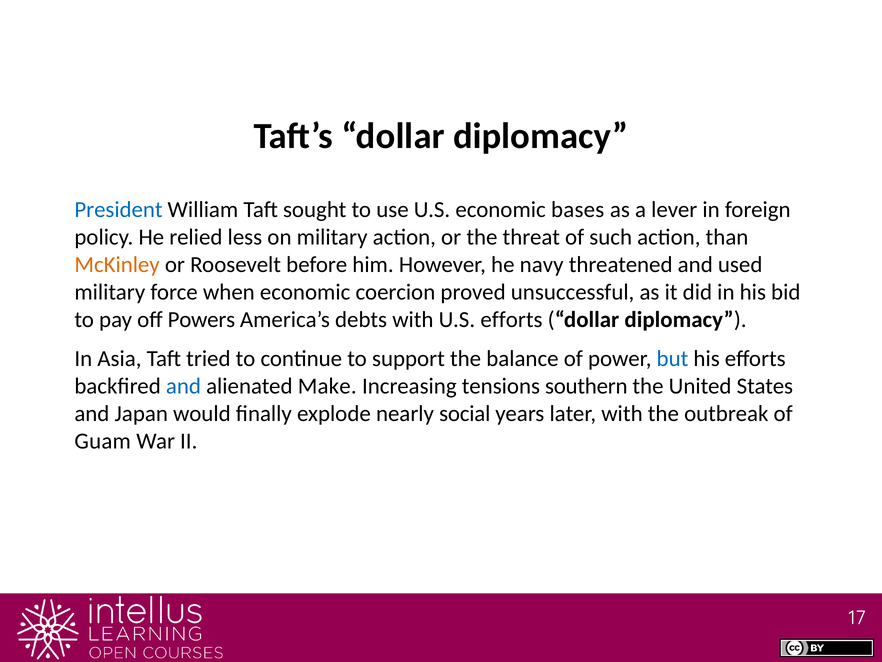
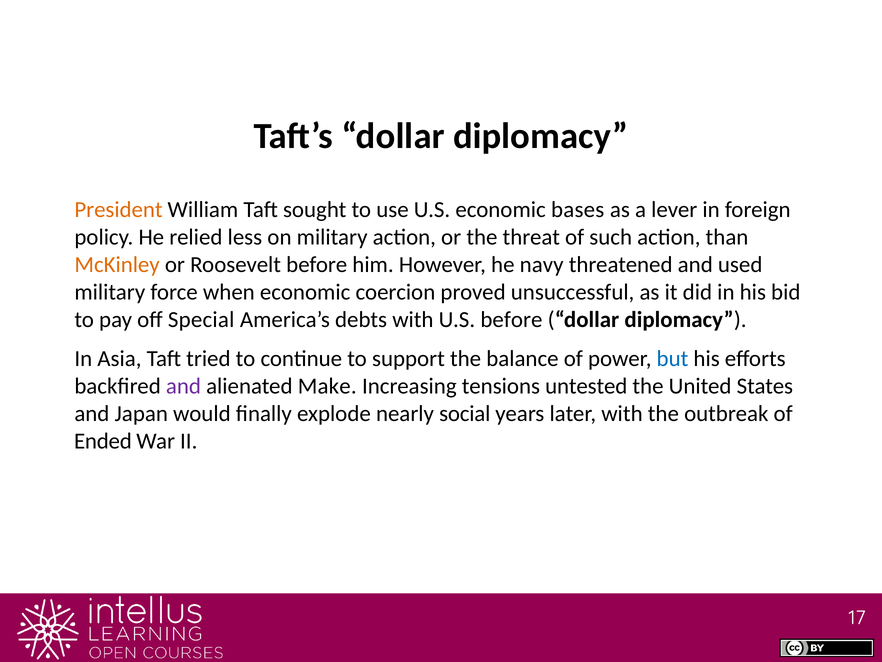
President colour: blue -> orange
Powers: Powers -> Special
U.S efforts: efforts -> before
and at (183, 386) colour: blue -> purple
southern: southern -> untested
Guam: Guam -> Ended
